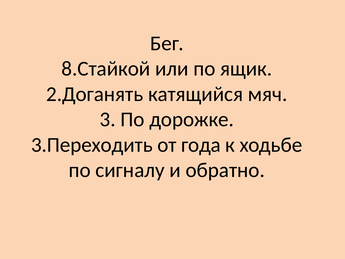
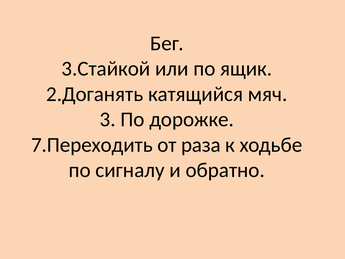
8.Стайкой: 8.Стайкой -> 3.Стайкой
3.Переходить: 3.Переходить -> 7.Переходить
года: года -> раза
